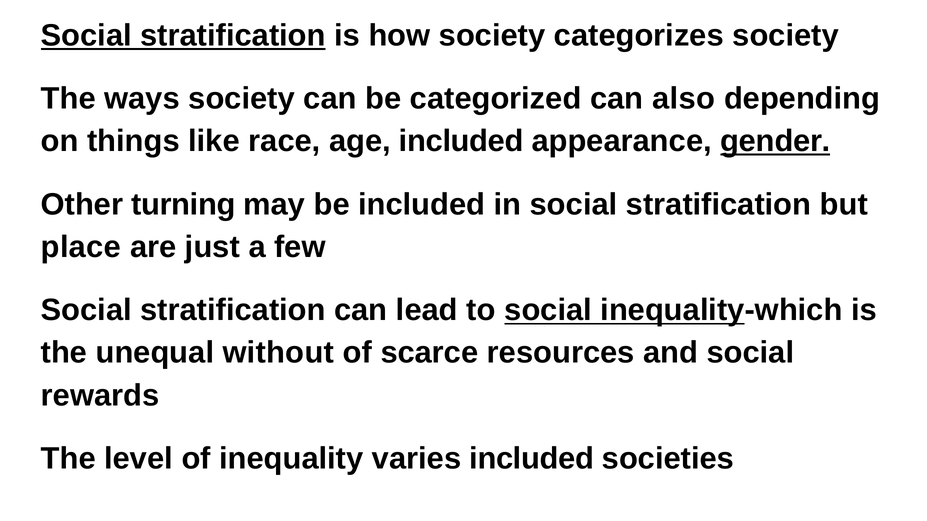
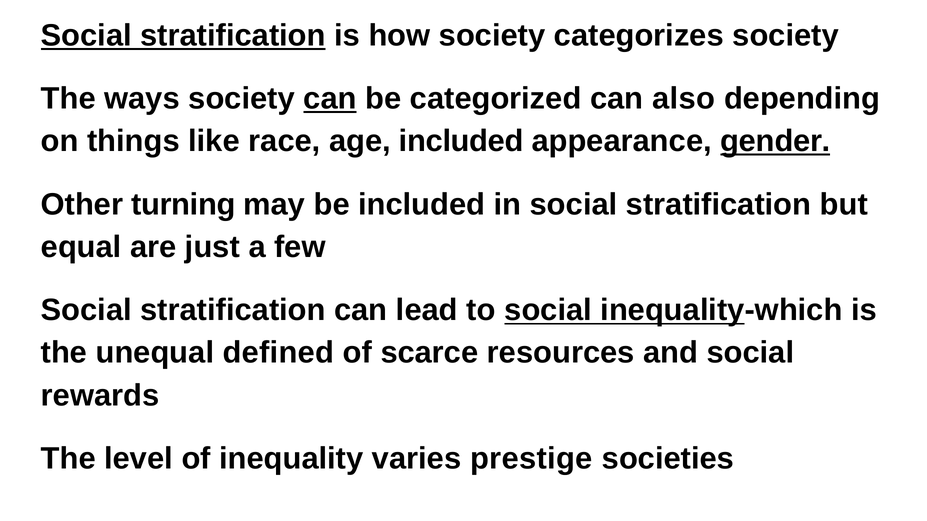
can at (330, 99) underline: none -> present
place: place -> equal
without: without -> defined
varies included: included -> prestige
